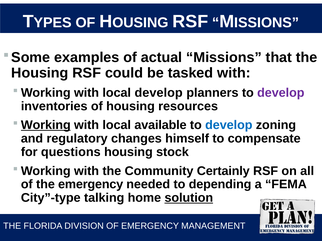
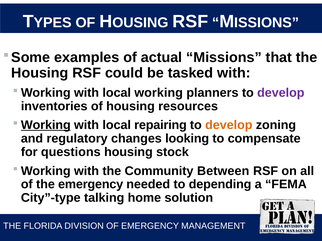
local develop: develop -> working
available: available -> repairing
develop at (229, 125) colour: blue -> orange
himself: himself -> looking
Certainly: Certainly -> Between
solution underline: present -> none
